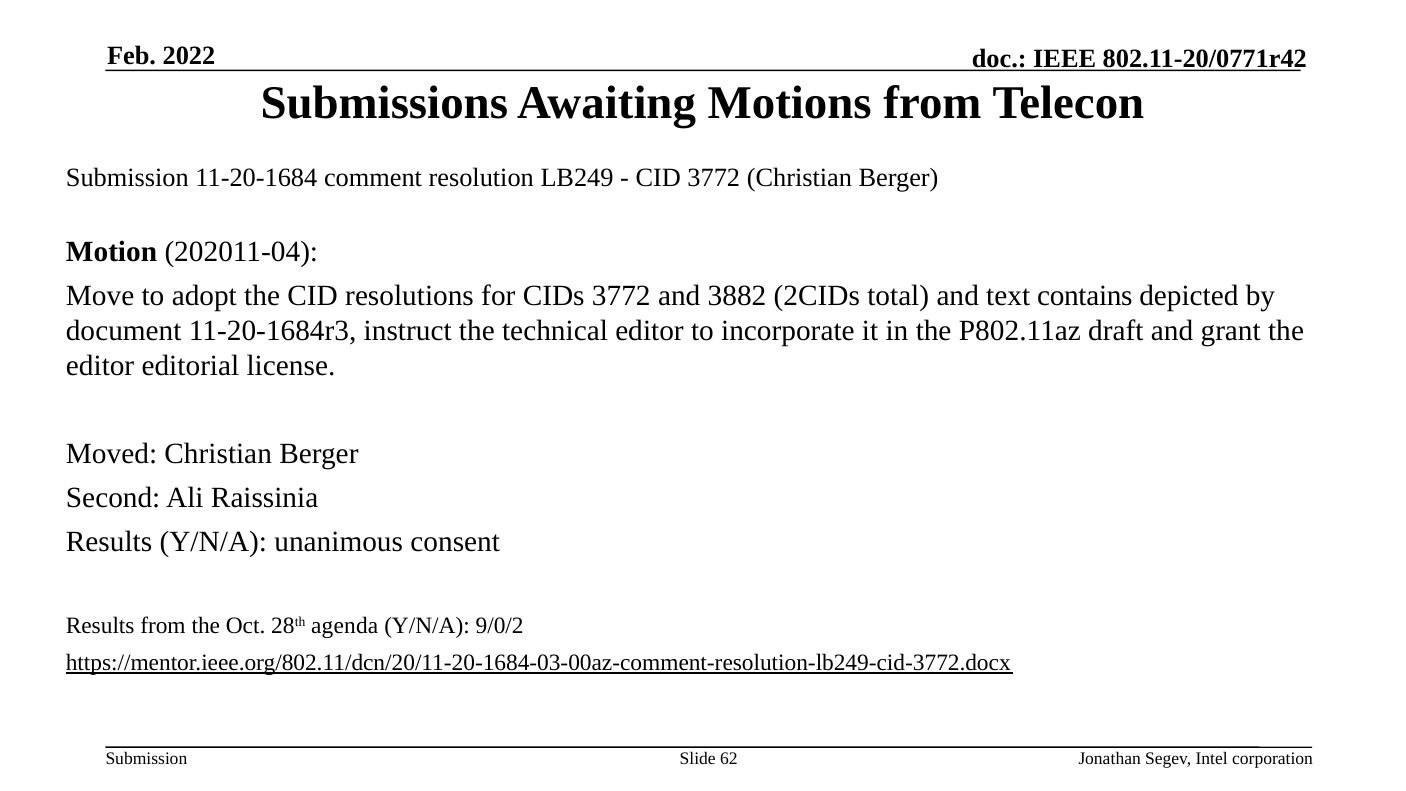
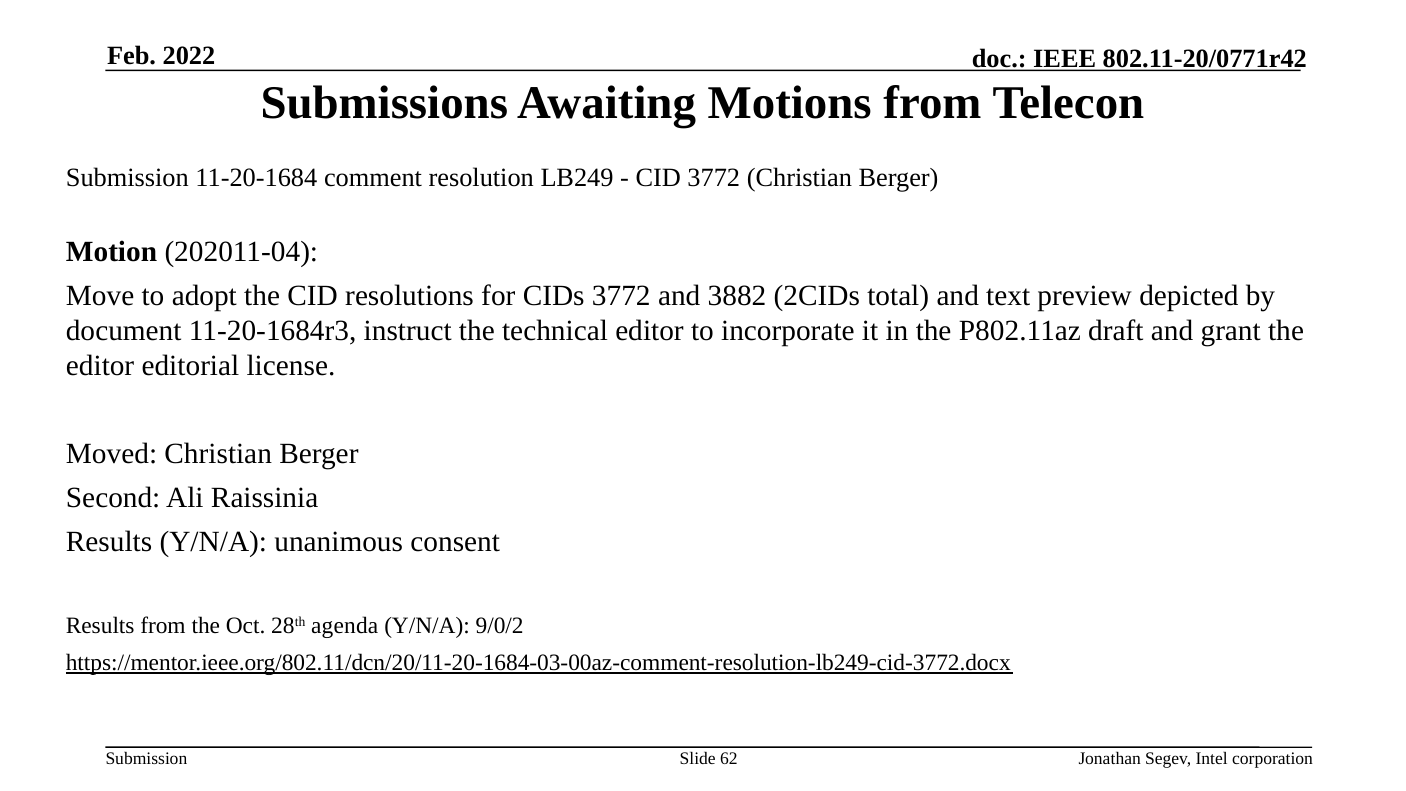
contains: contains -> preview
